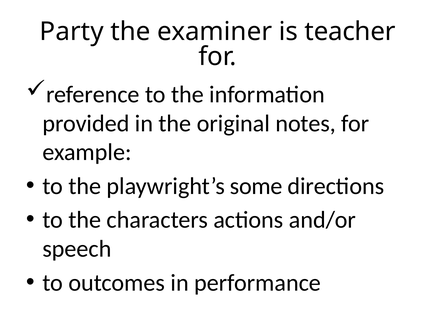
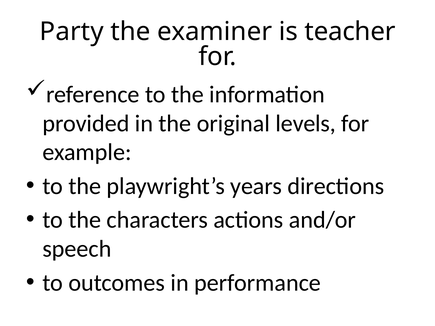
notes: notes -> levels
some: some -> years
